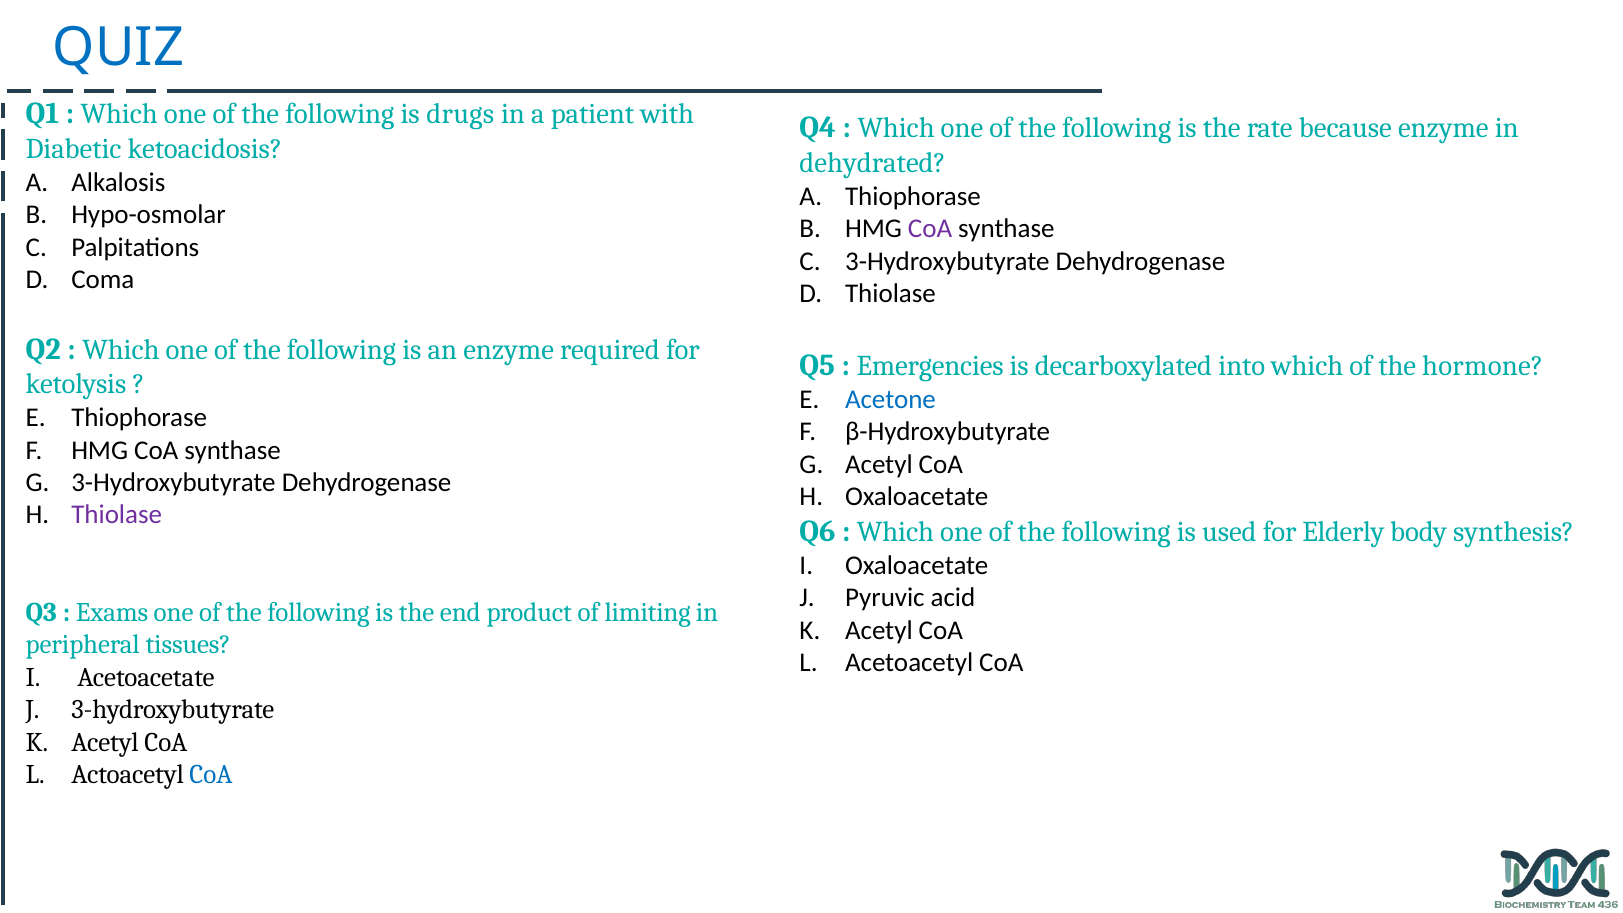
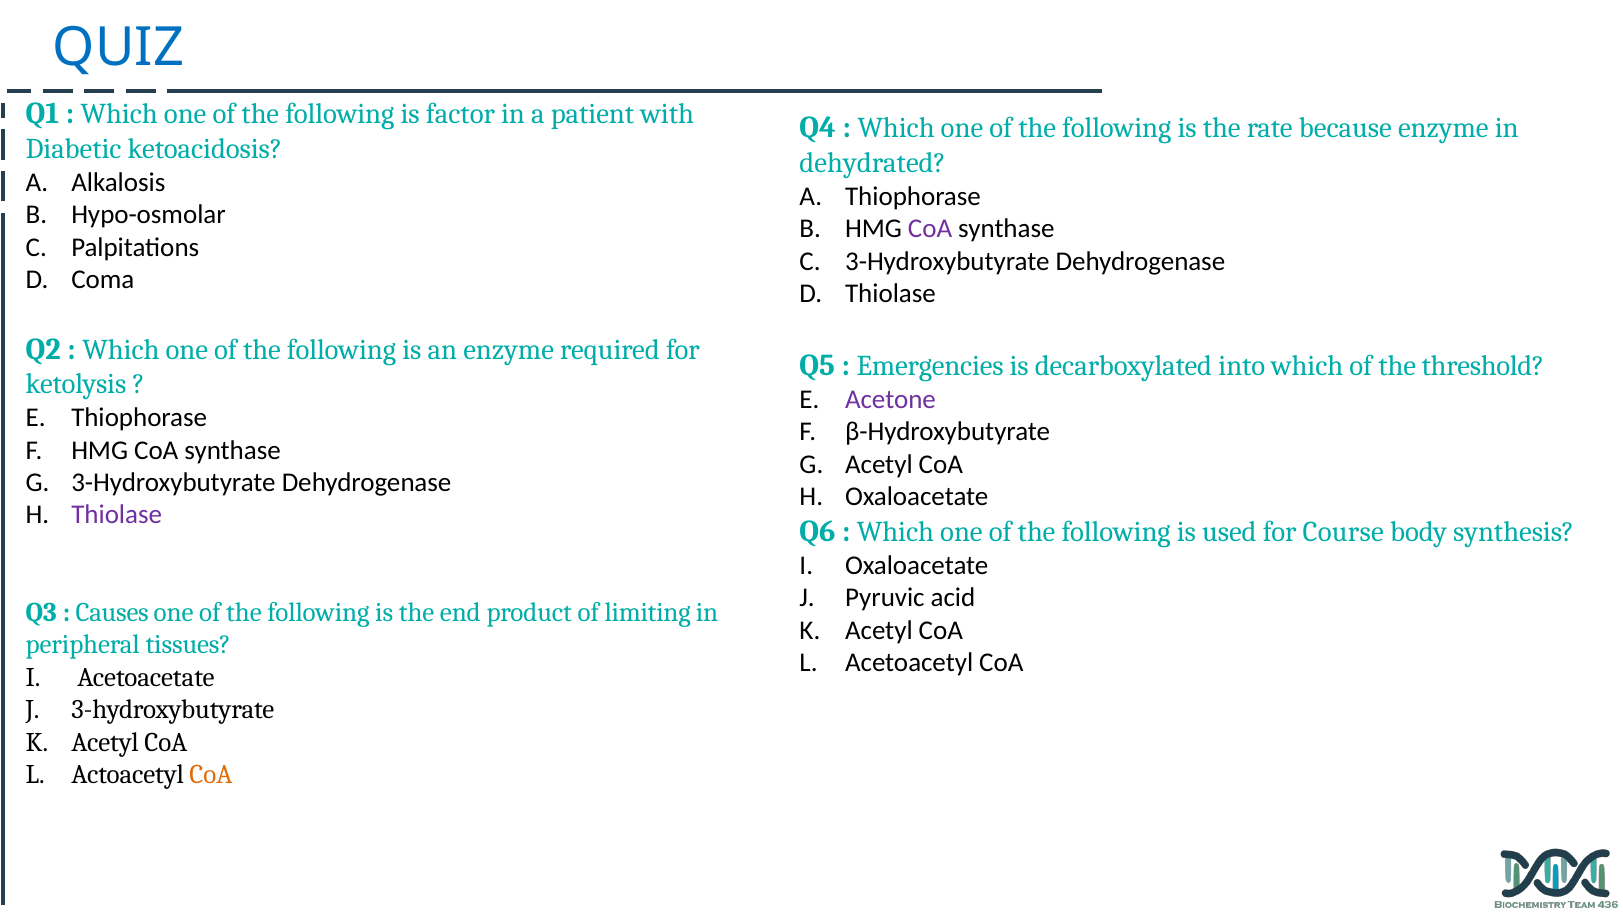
drugs: drugs -> factor
hormone: hormone -> threshold
Acetone colour: blue -> purple
Elderly: Elderly -> Course
Exams: Exams -> Causes
CoA at (211, 775) colour: blue -> orange
